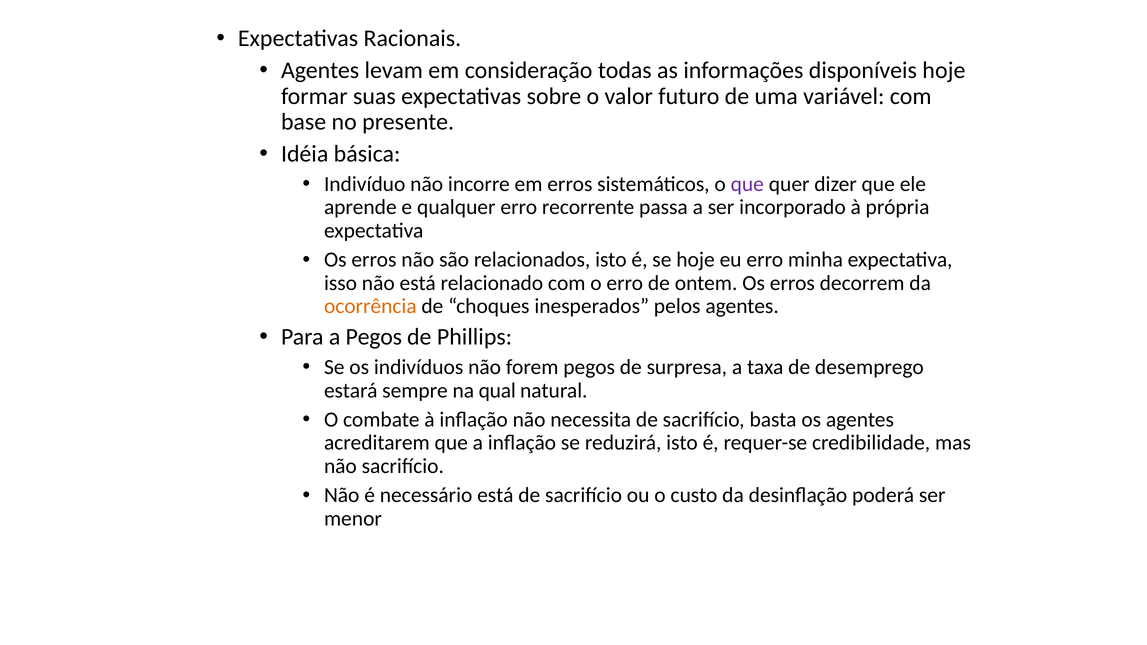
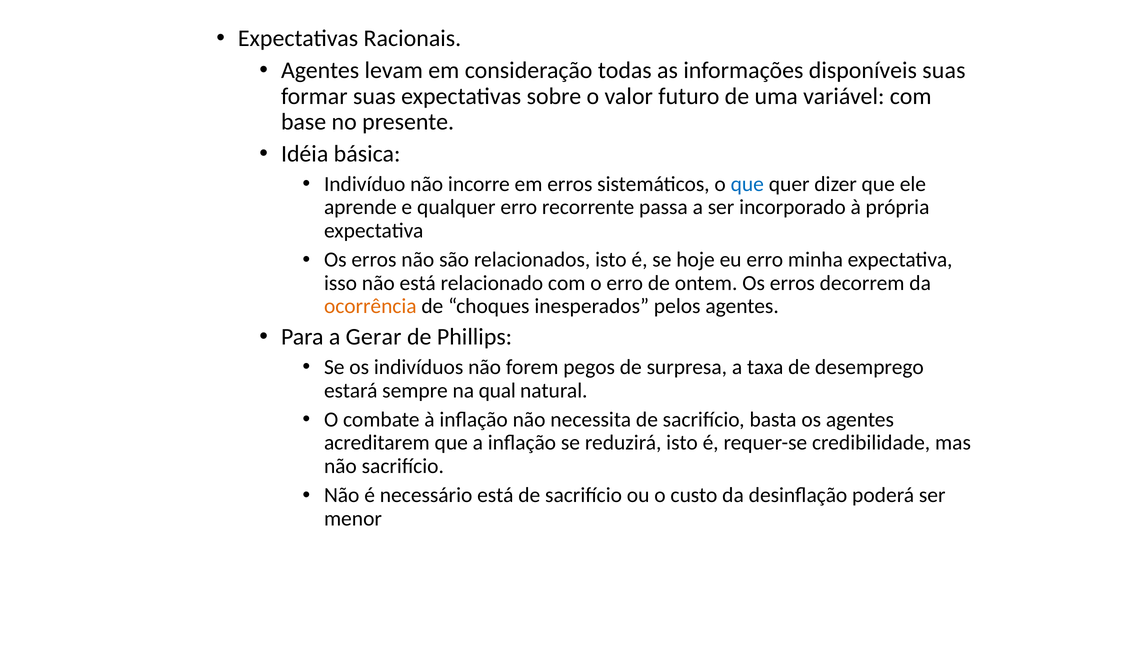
disponíveis hoje: hoje -> suas
que at (747, 184) colour: purple -> blue
a Pegos: Pegos -> Gerar
